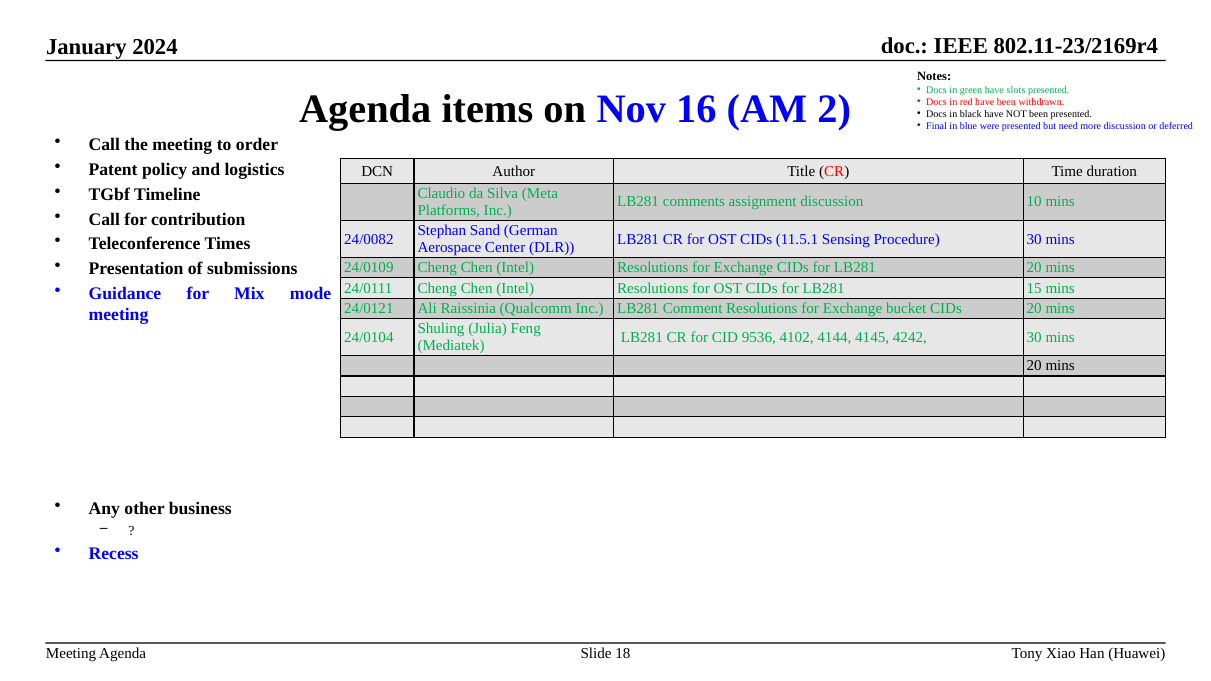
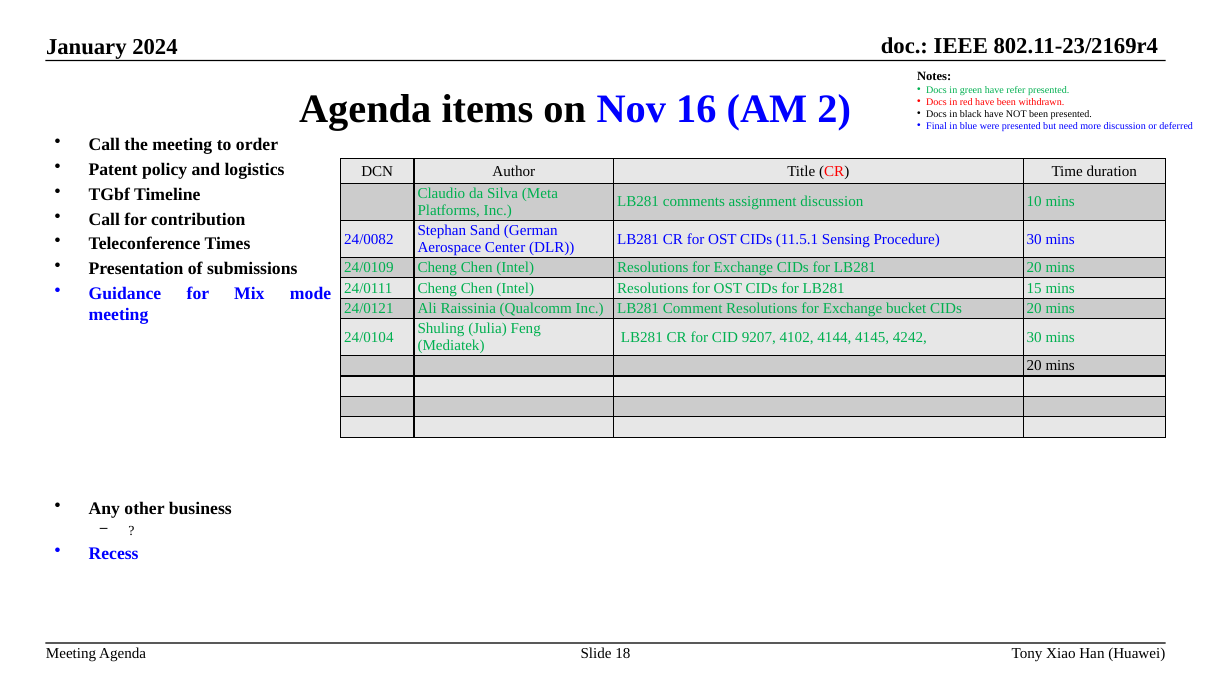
slots: slots -> refer
9536: 9536 -> 9207
